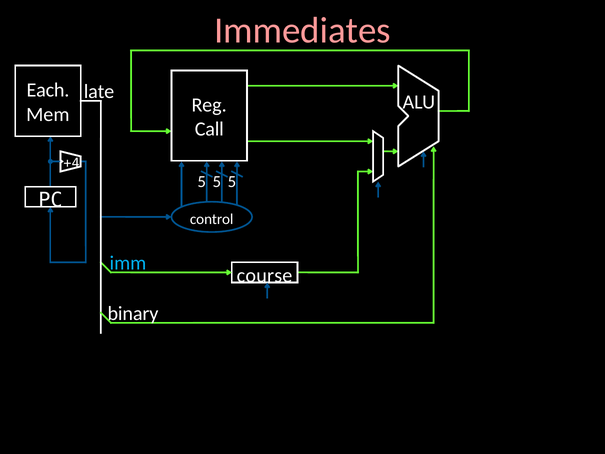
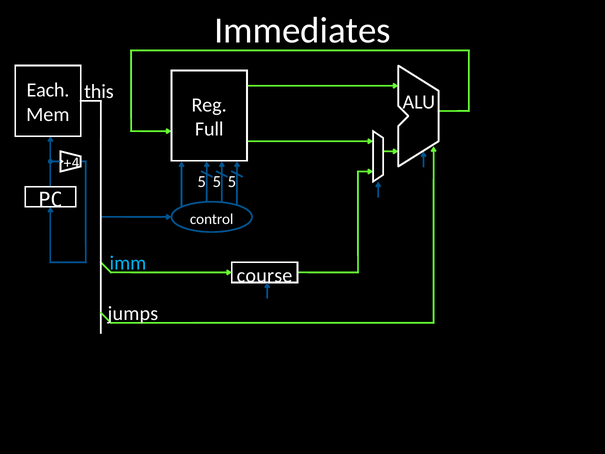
Immediates colour: pink -> white
late: late -> this
Call: Call -> Full
binary: binary -> jumps
